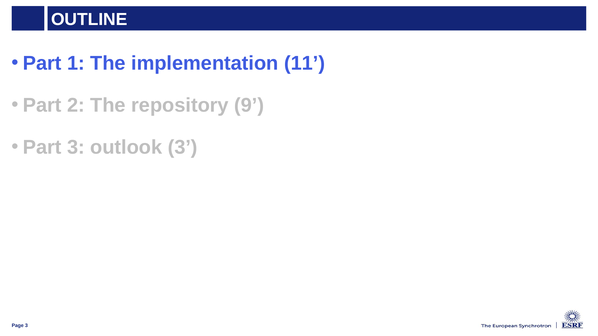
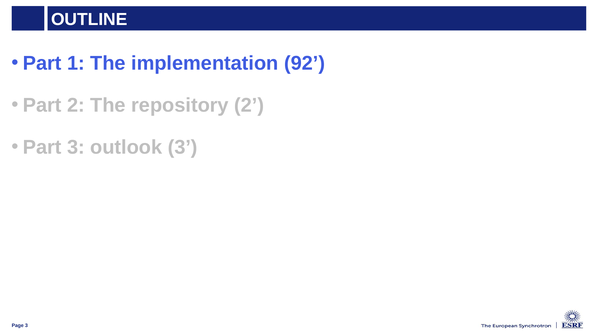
11: 11 -> 92
repository 9: 9 -> 2
